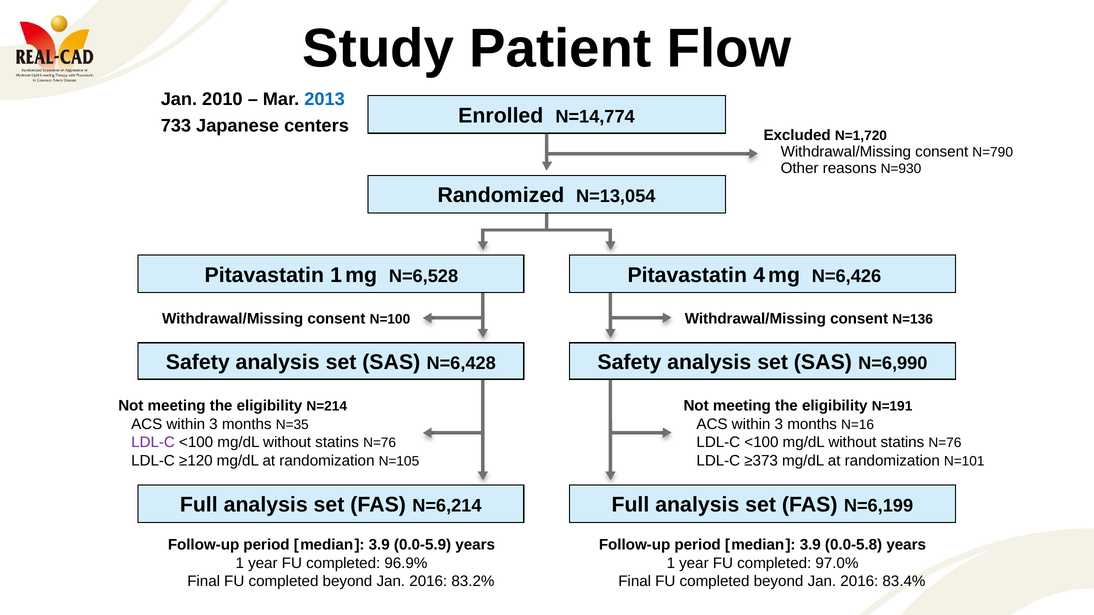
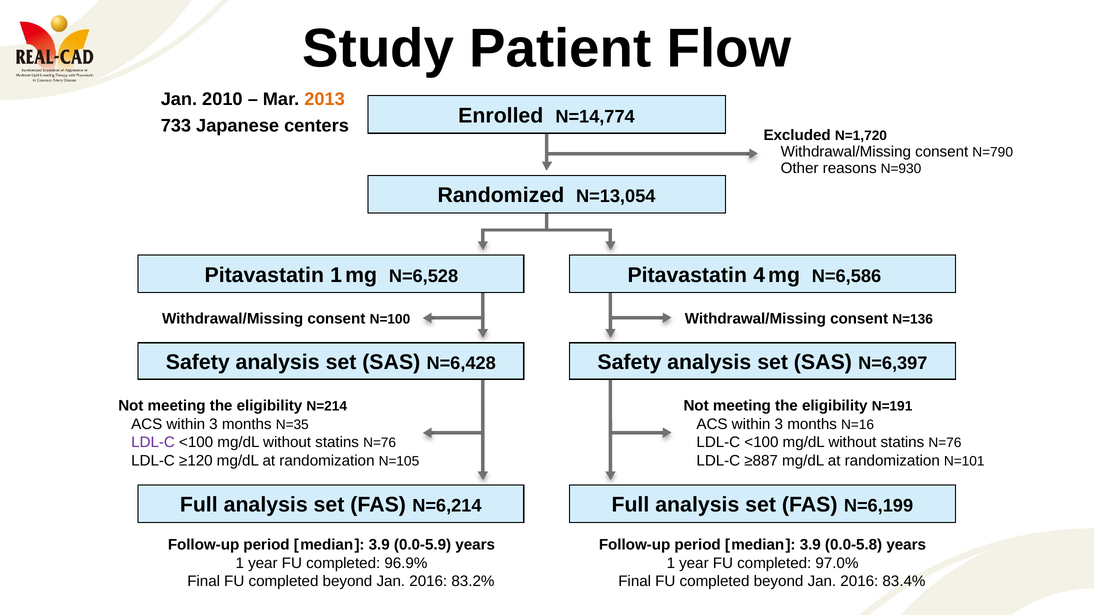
2013 colour: blue -> orange
N=6,426: N=6,426 -> N=6,586
N=6,990: N=6,990 -> N=6,397
≥373: ≥373 -> ≥887
